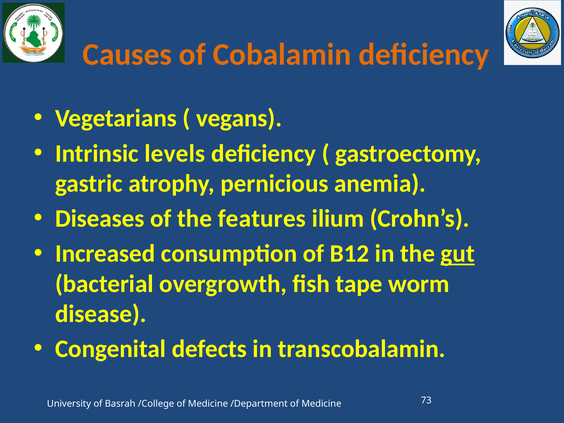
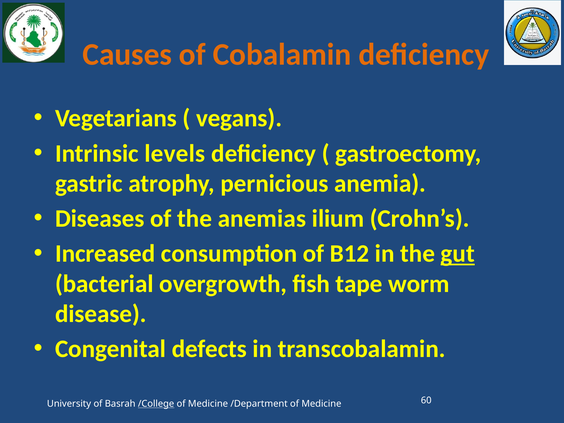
features: features -> anemias
/College underline: none -> present
73: 73 -> 60
